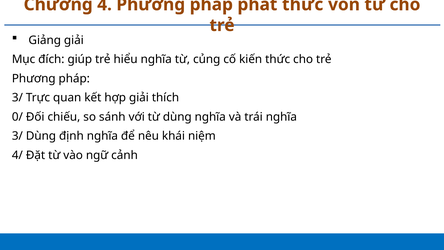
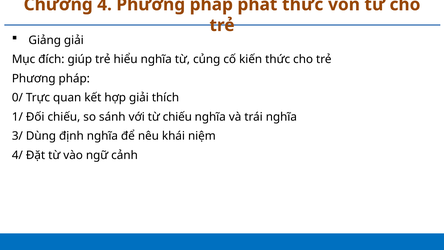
3/ at (17, 98): 3/ -> 0/
0/: 0/ -> 1/
từ dùng: dùng -> chiếu
